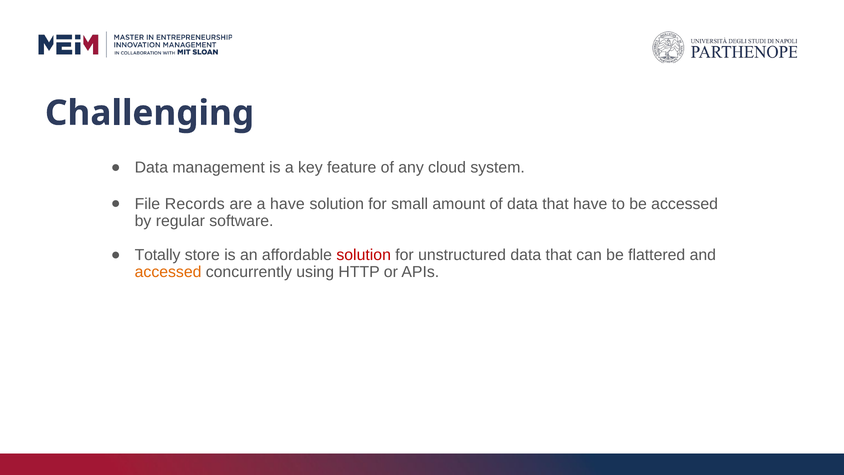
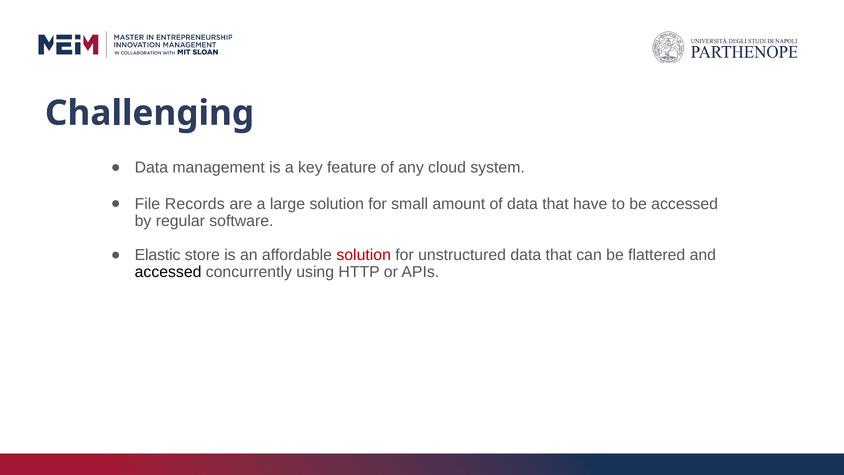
a have: have -> large
Totally: Totally -> Elastic
accessed at (168, 272) colour: orange -> black
